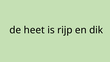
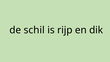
heet: heet -> schil
